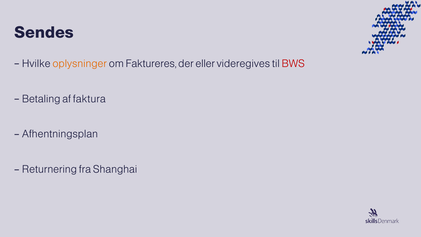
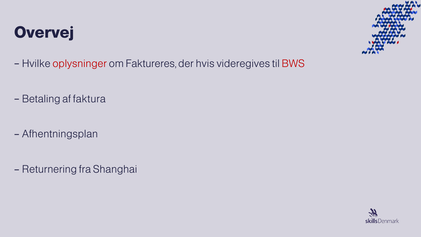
Sendes: Sendes -> Overvej
oplysninger colour: orange -> red
eller: eller -> hvis
